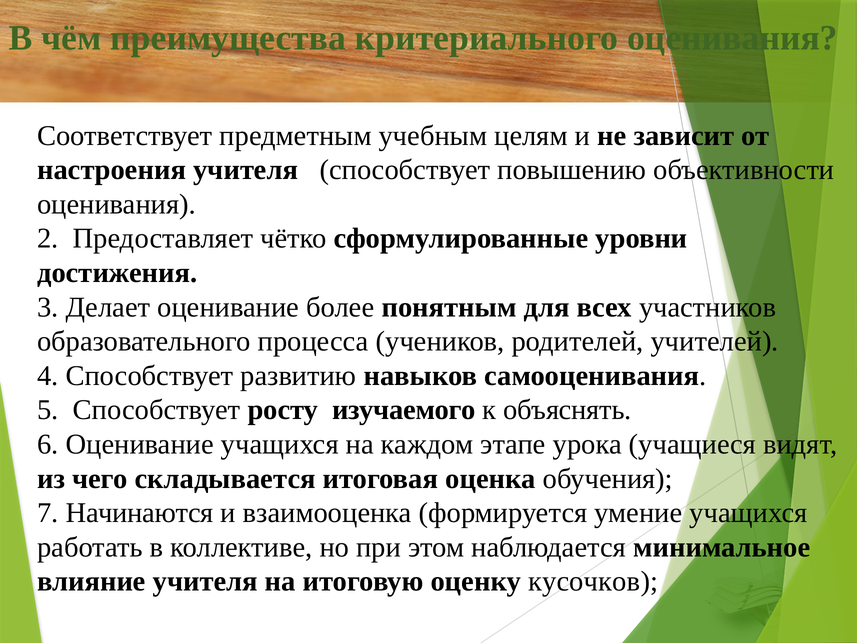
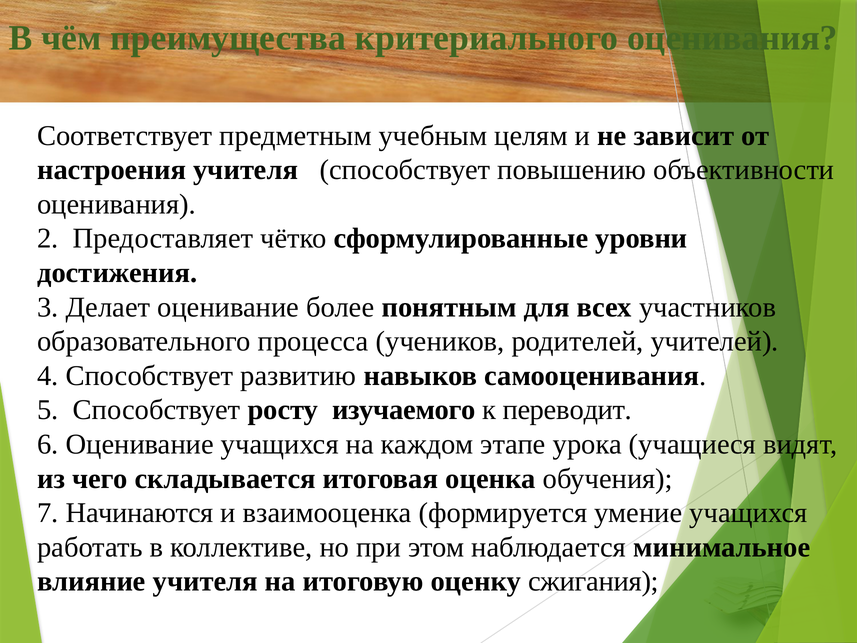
объяснять: объяснять -> переводит
кусочков: кусочков -> сжигания
